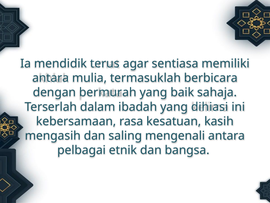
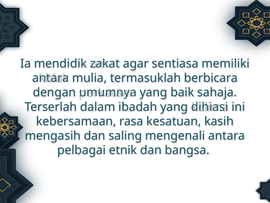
terus: terus -> zakat
bermurah: bermurah -> umumnya
